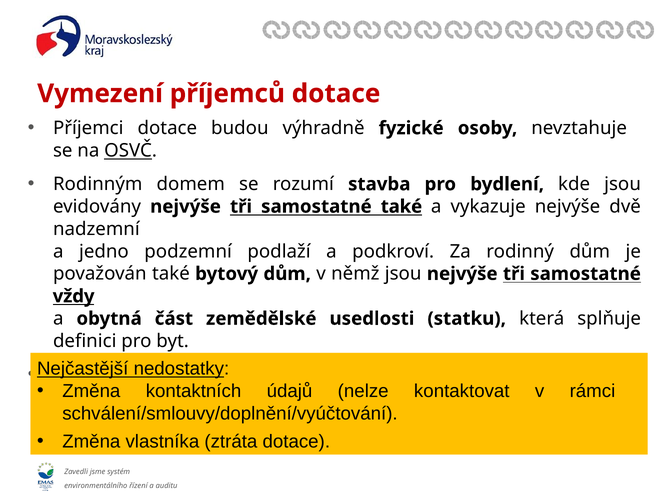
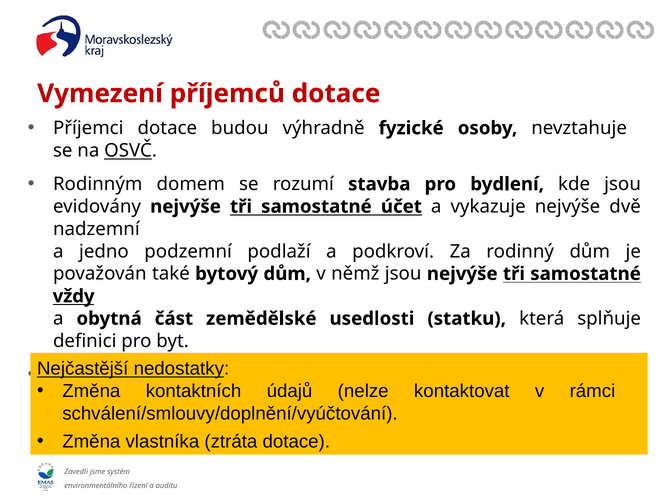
samostatné také: také -> účet
